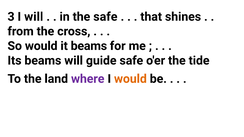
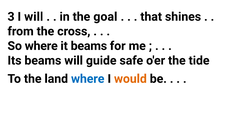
the safe: safe -> goal
So would: would -> where
where at (88, 79) colour: purple -> blue
